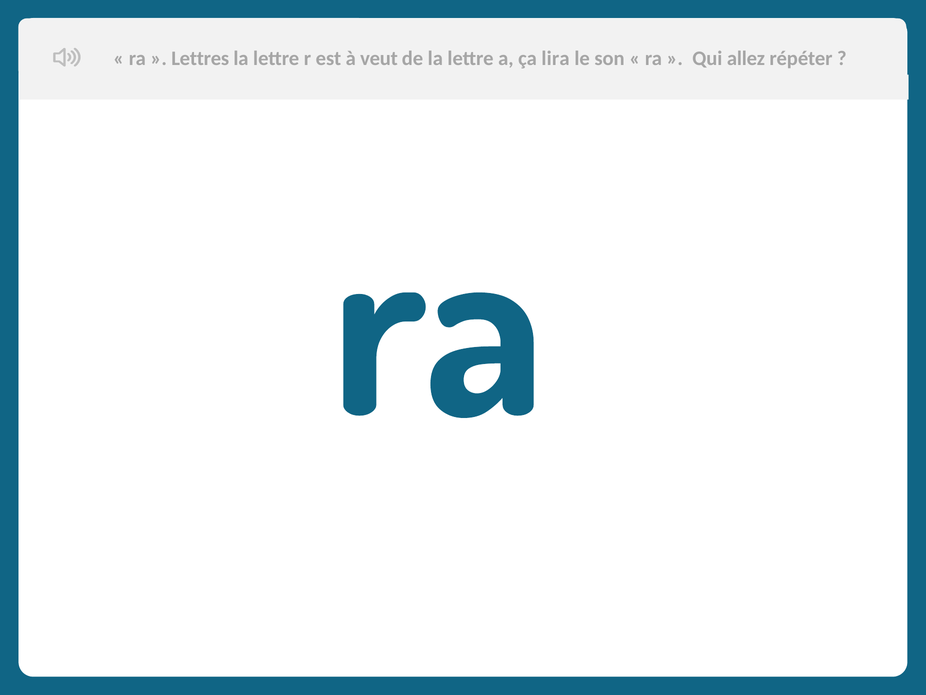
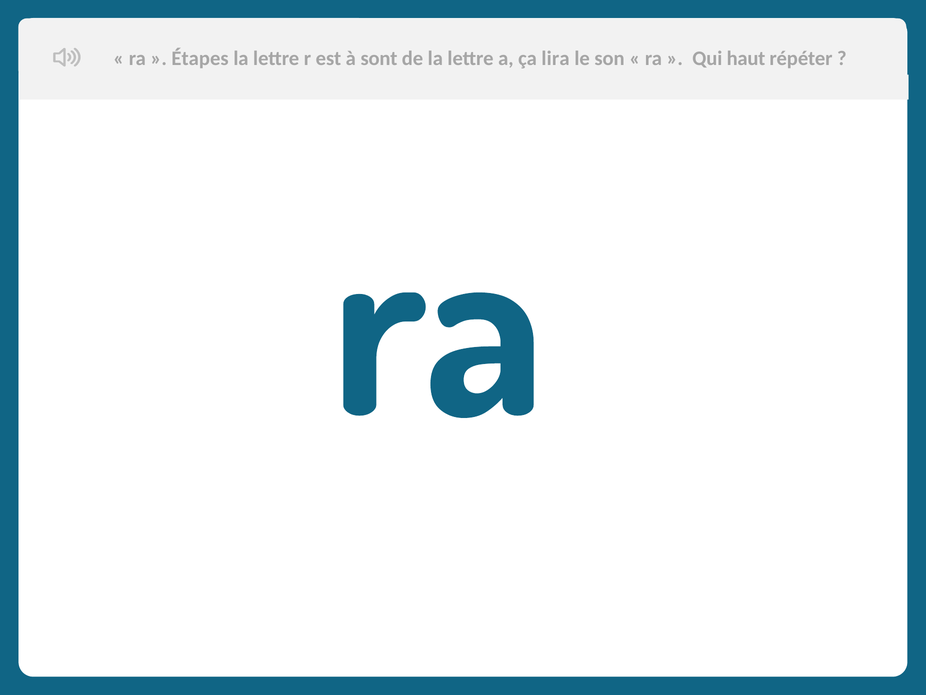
Lettres: Lettres -> Étapes
veut: veut -> sont
allez: allez -> haut
